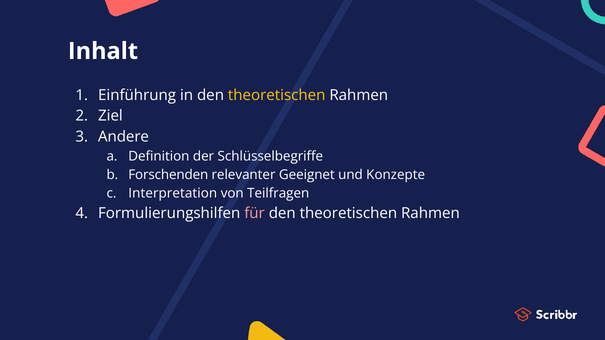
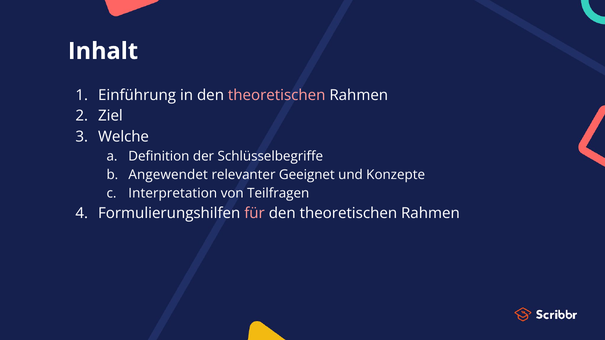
theoretischen at (277, 95) colour: yellow -> pink
Andere: Andere -> Welche
Forschenden: Forschenden -> Angewendet
